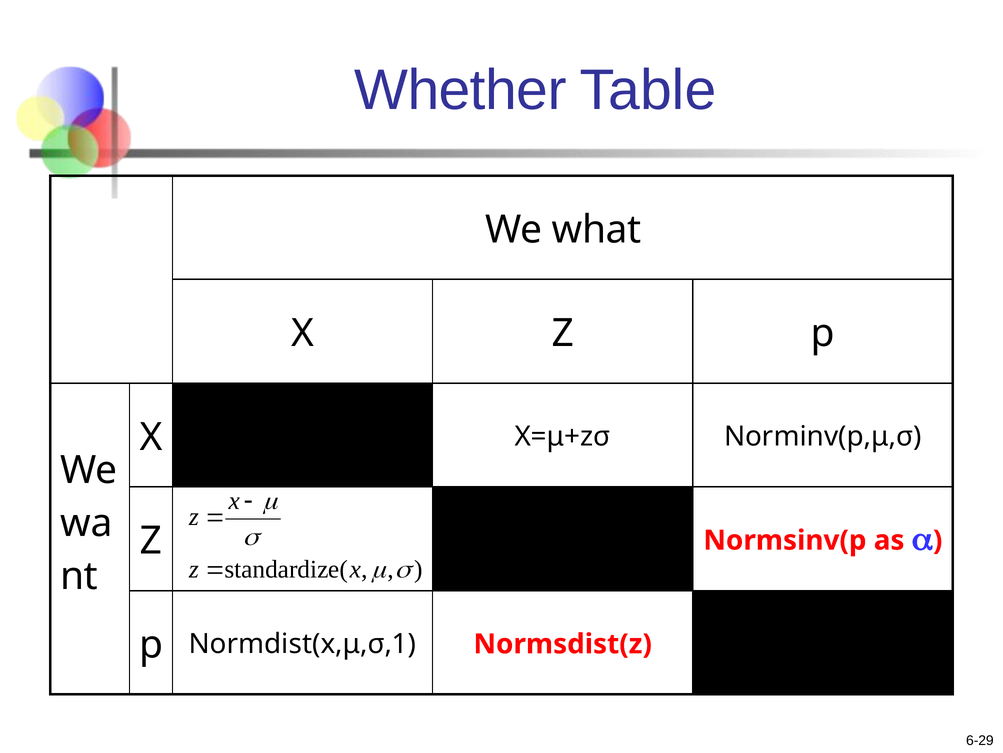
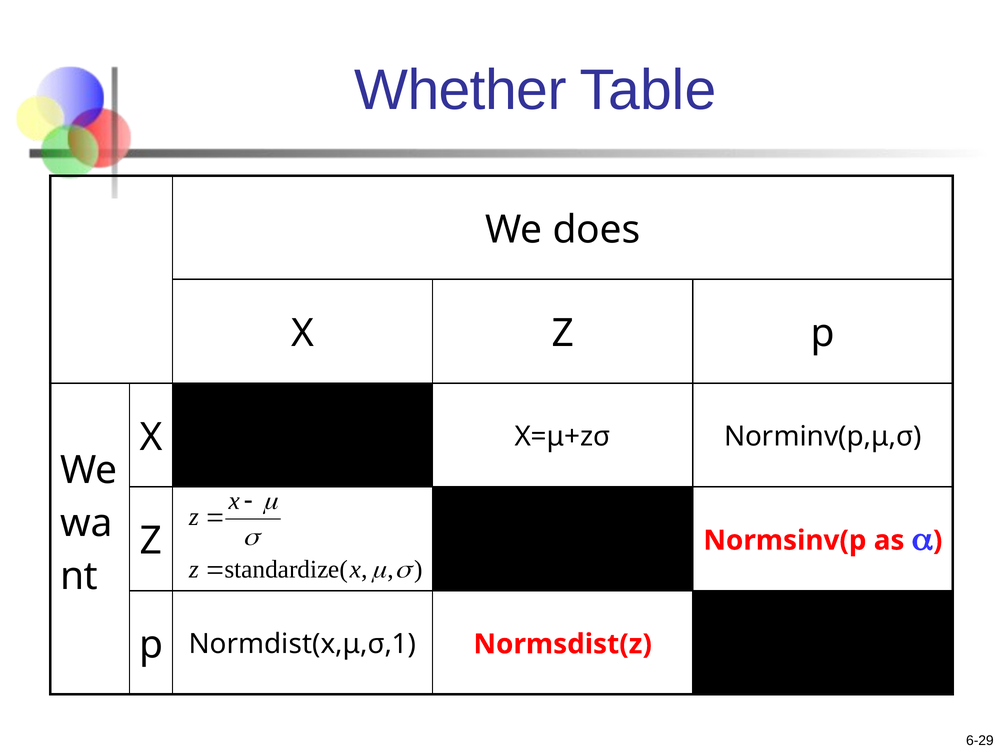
what: what -> does
